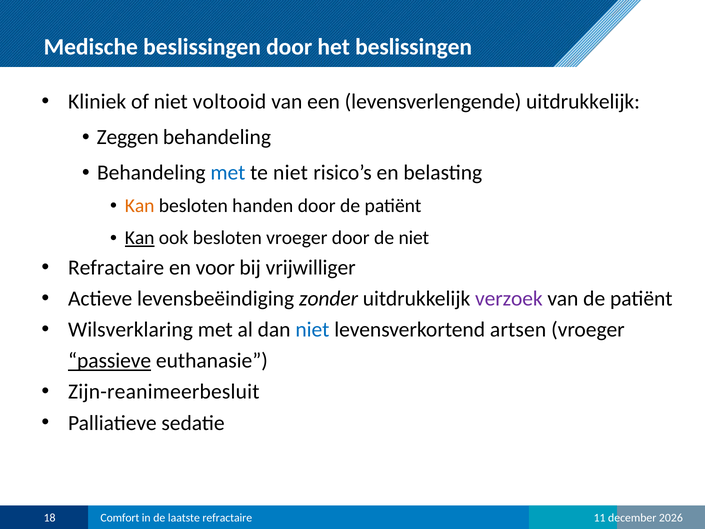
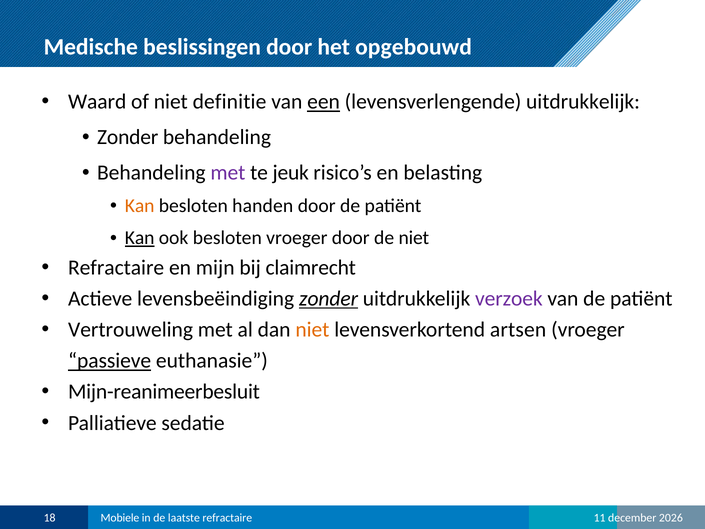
het beslissingen: beslissingen -> opgebouwd
Kliniek: Kliniek -> Waard
voltooid: voltooid -> definitie
een underline: none -> present
Zeggen at (128, 137): Zeggen -> Zonder
met at (228, 172) colour: blue -> purple
te niet: niet -> jeuk
voor: voor -> mijn
vrijwilliger: vrijwilliger -> claimrecht
zonder at (329, 299) underline: none -> present
Wilsverklaring: Wilsverklaring -> Vertrouweling
niet at (312, 330) colour: blue -> orange
Zijn-reanimeerbesluit: Zijn-reanimeerbesluit -> Mijn-reanimeerbesluit
Comfort: Comfort -> Mobiele
